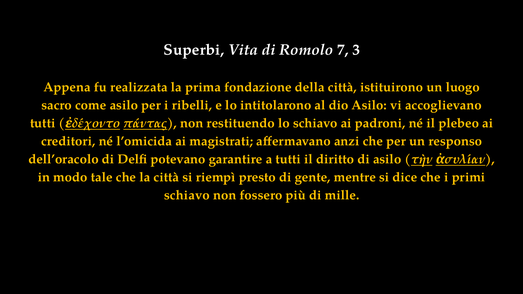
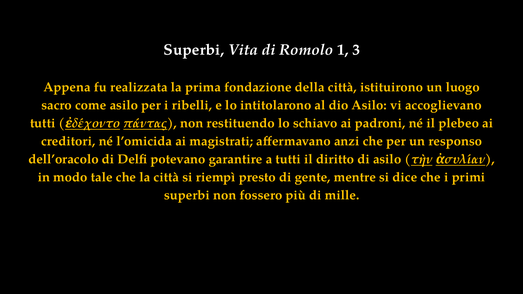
7: 7 -> 1
schiavo at (187, 195): schiavo -> superbi
